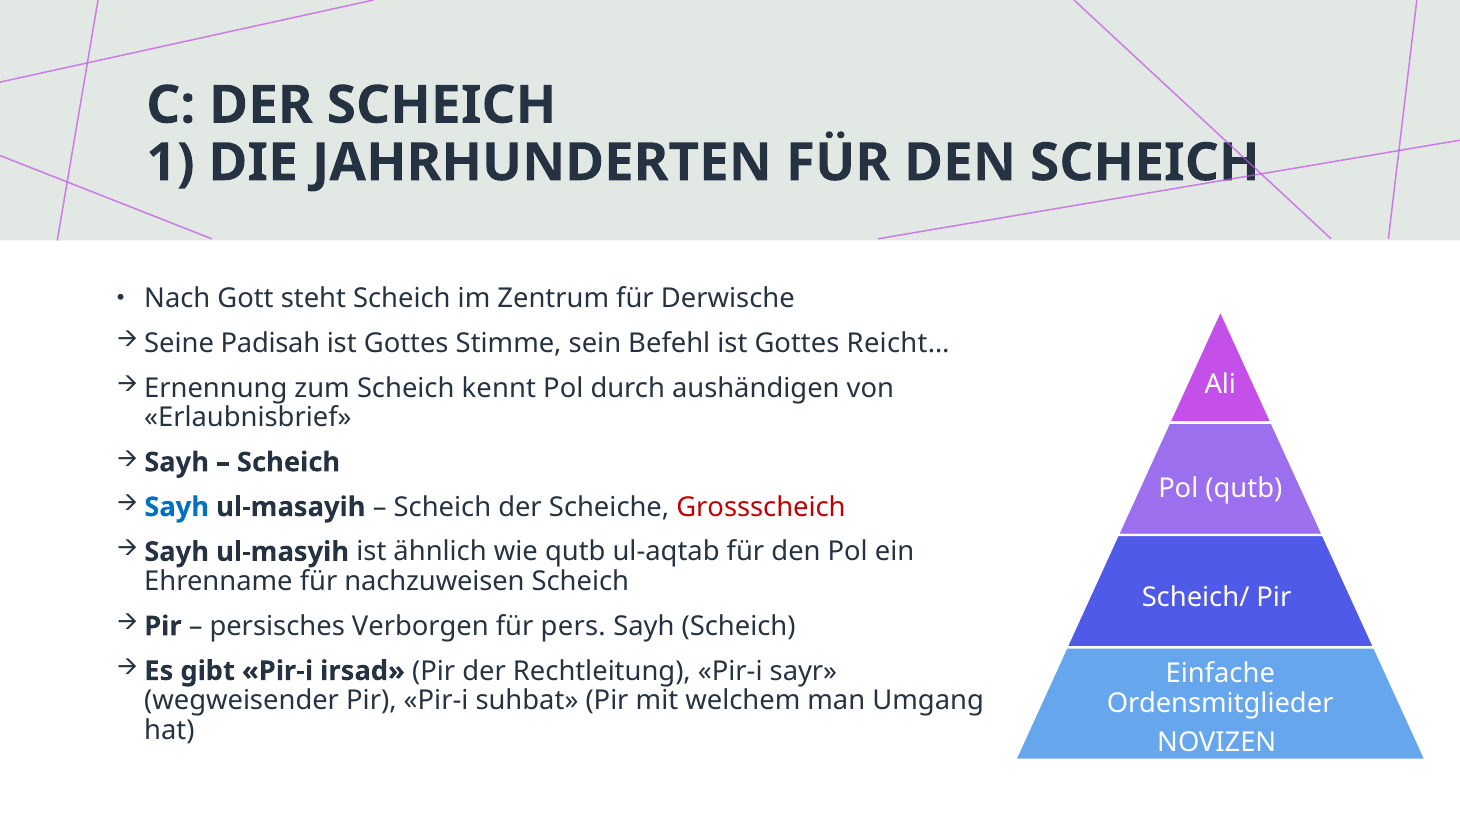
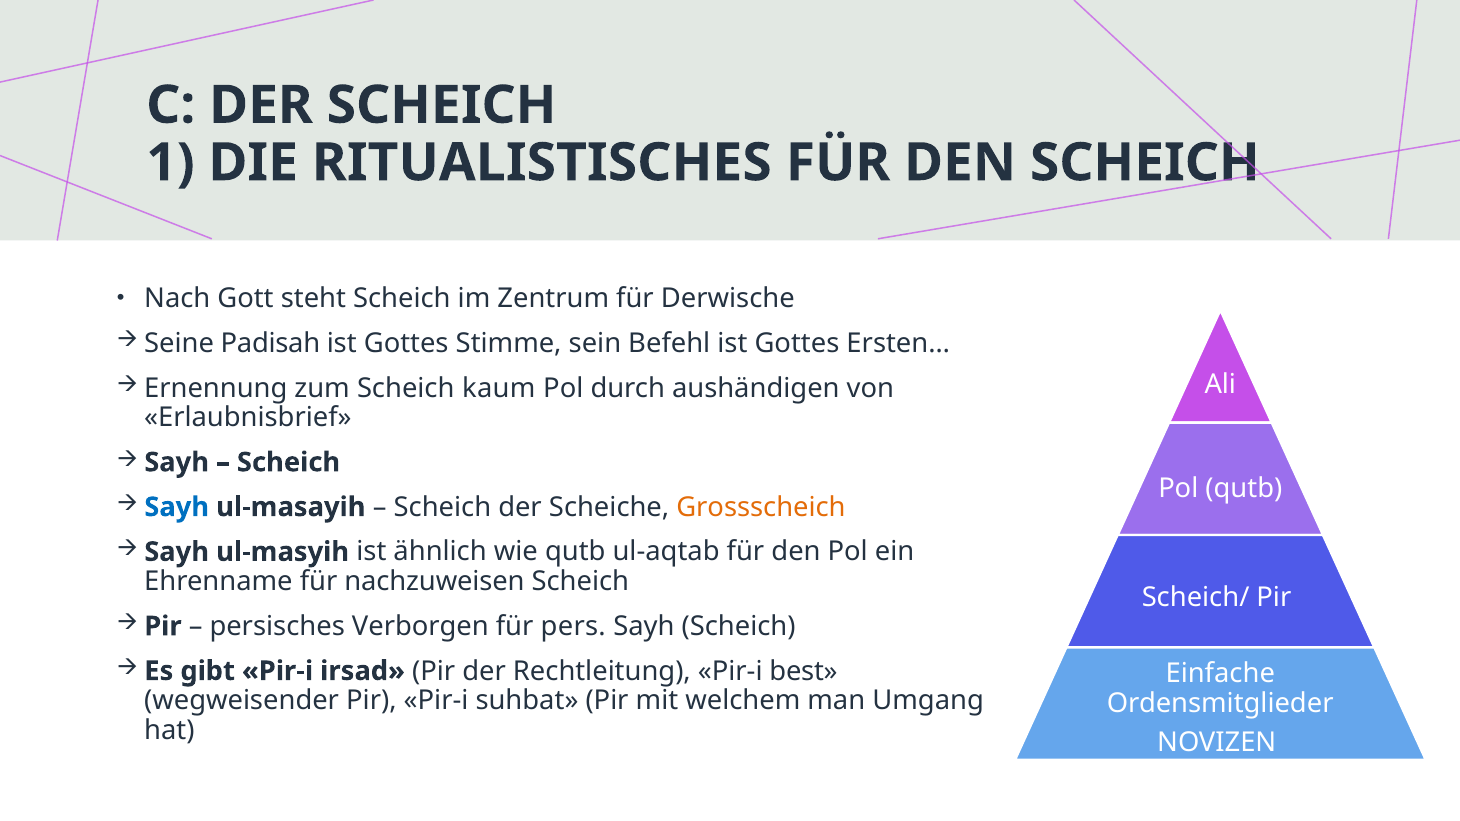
JAHRHUNDERTEN: JAHRHUNDERTEN -> RITUALISTISCHES
Reicht…: Reicht… -> Ersten…
kennt: kennt -> kaum
Grossscheich colour: red -> orange
sayr: sayr -> best
